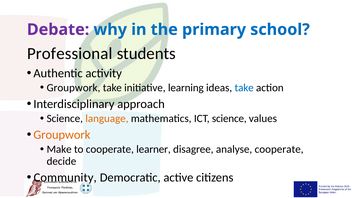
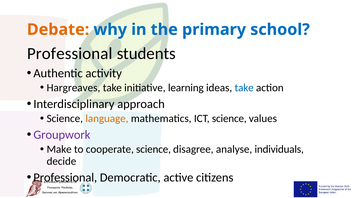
Debate colour: purple -> orange
Groupwork at (73, 88): Groupwork -> Hargreaves
Groupwork at (62, 135) colour: orange -> purple
cooperate learner: learner -> science
analyse cooperate: cooperate -> individuals
Community at (65, 178): Community -> Professional
